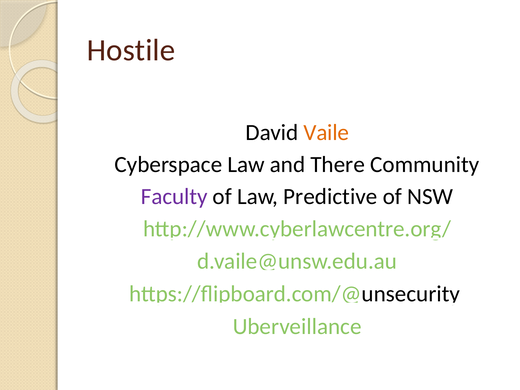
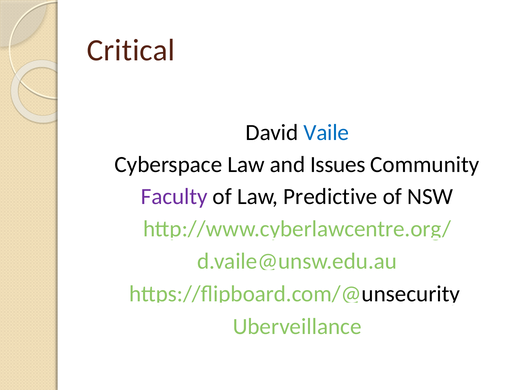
Hostile: Hostile -> Critical
Vaile colour: orange -> blue
There: There -> Issues
